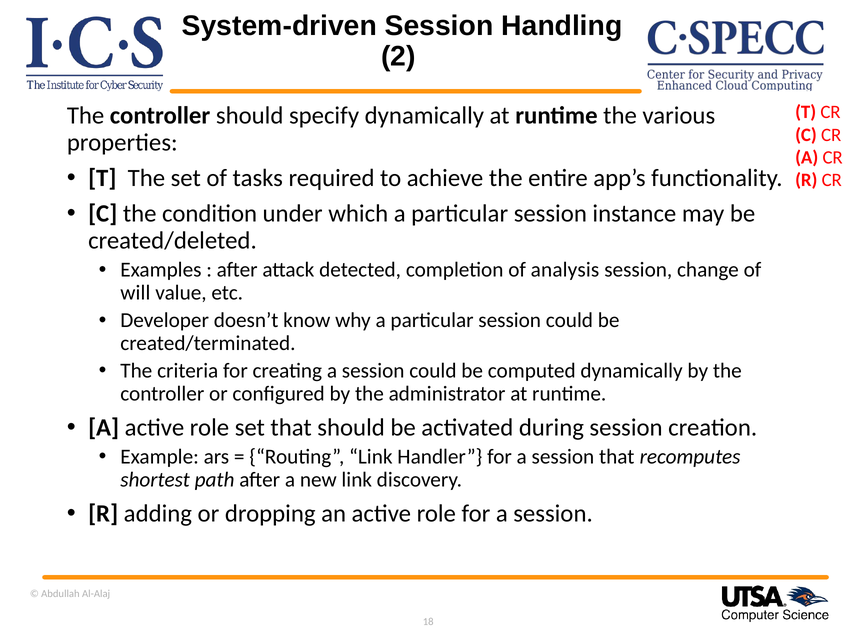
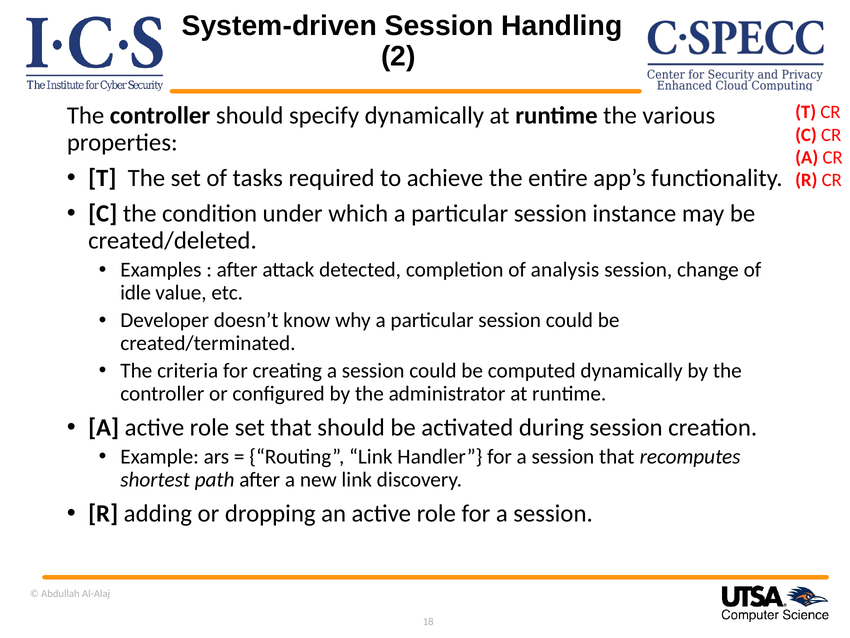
will: will -> idle
